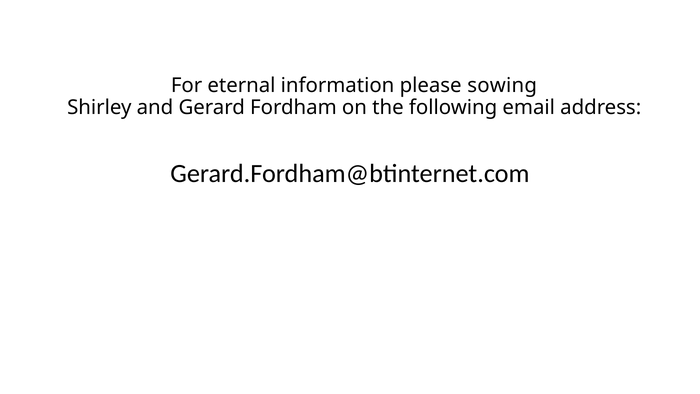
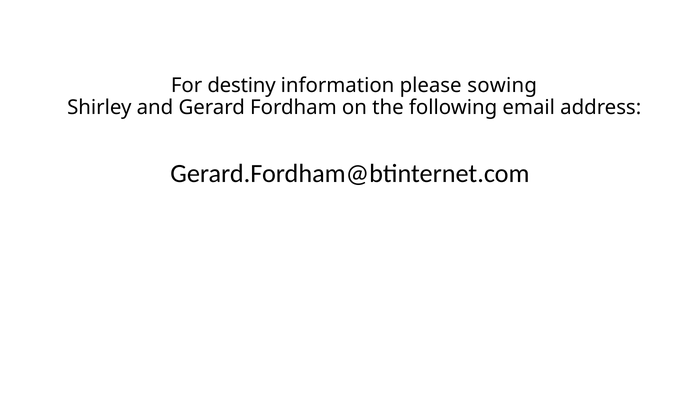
eternal: eternal -> destiny
